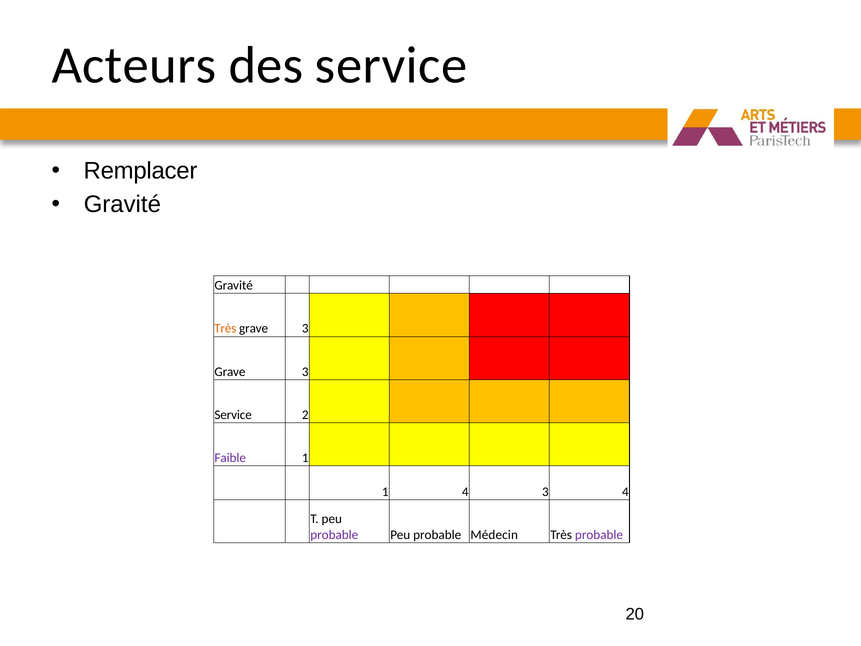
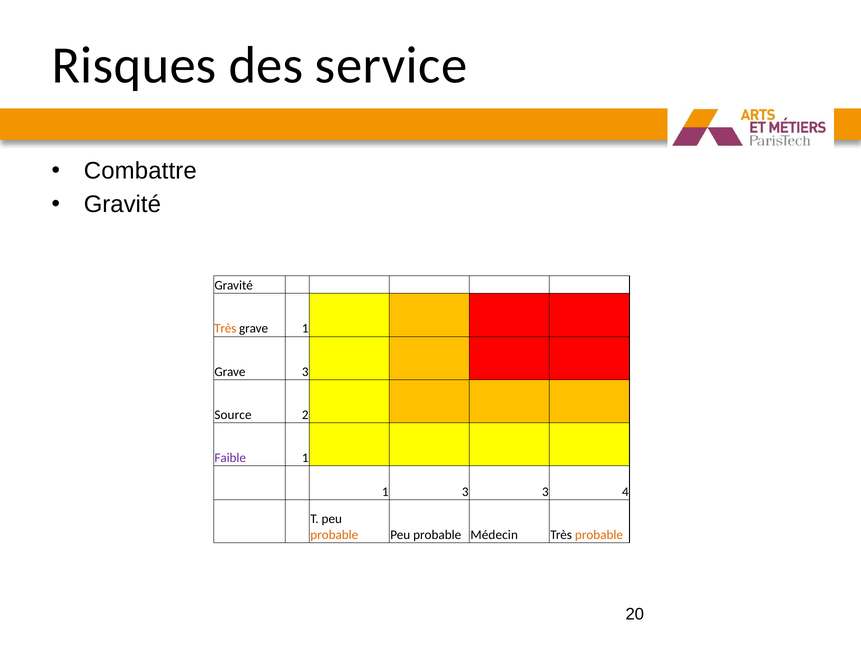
Acteurs: Acteurs -> Risques
Remplacer: Remplacer -> Combattre
3 at (305, 328): 3 -> 1
Service at (233, 415): Service -> Source
1 4: 4 -> 3
probable at (334, 535) colour: purple -> orange
probable at (599, 535) colour: purple -> orange
